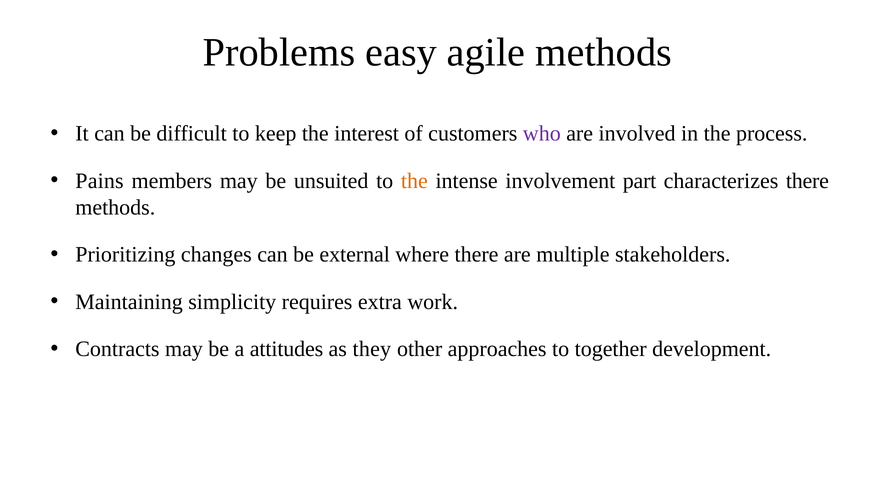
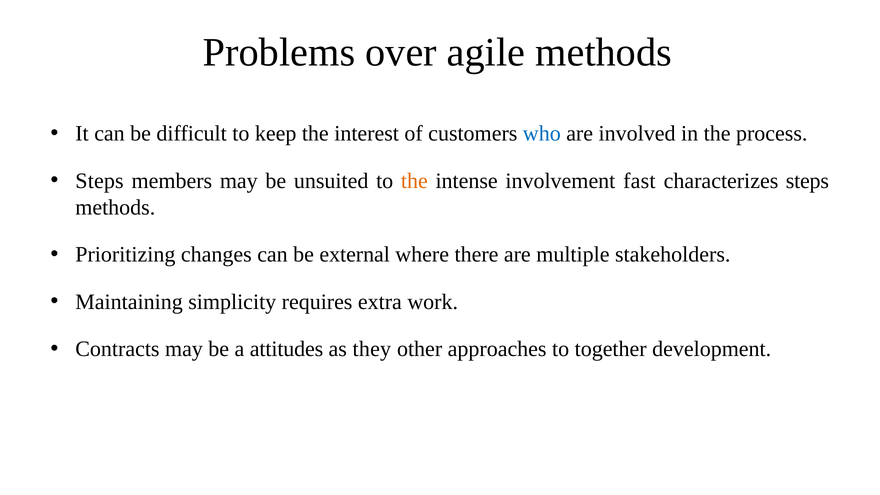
easy: easy -> over
who colour: purple -> blue
Pains at (100, 181): Pains -> Steps
part: part -> fast
characterizes there: there -> steps
